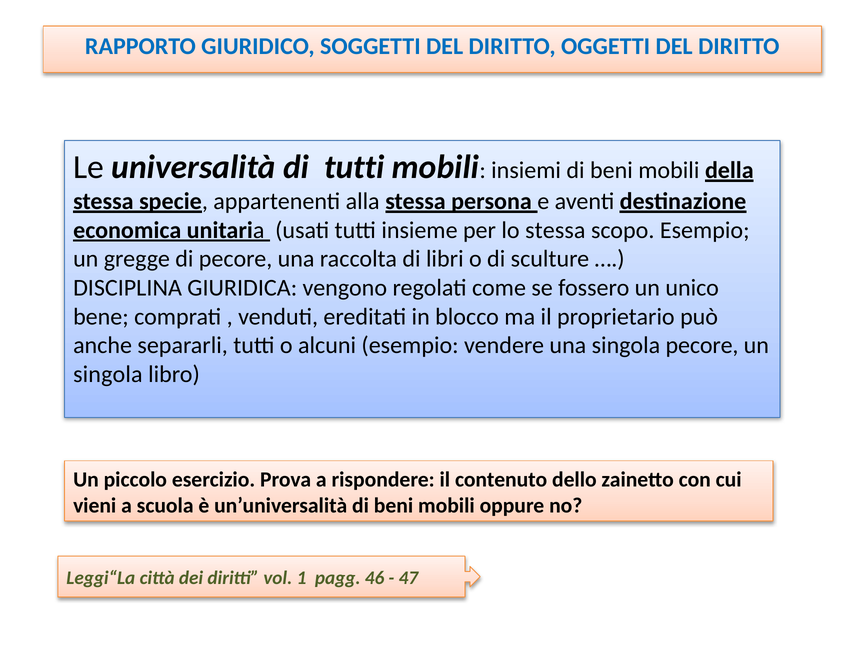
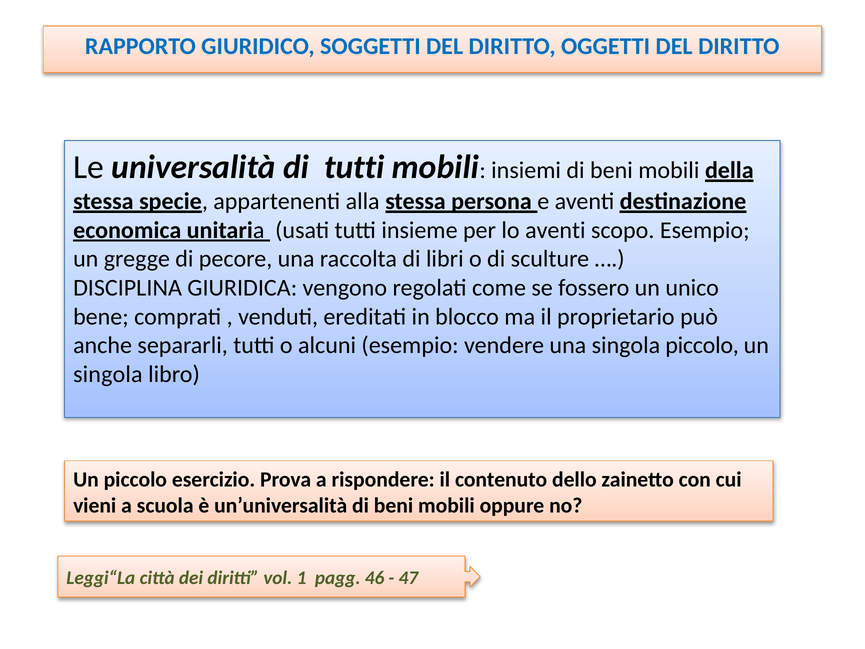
lo stessa: stessa -> aventi
singola pecore: pecore -> piccolo
